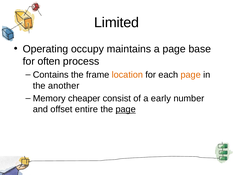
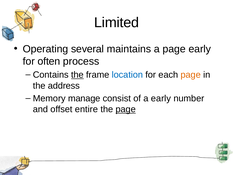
occupy: occupy -> several
page base: base -> early
the at (77, 75) underline: none -> present
location colour: orange -> blue
another: another -> address
cheaper: cheaper -> manage
